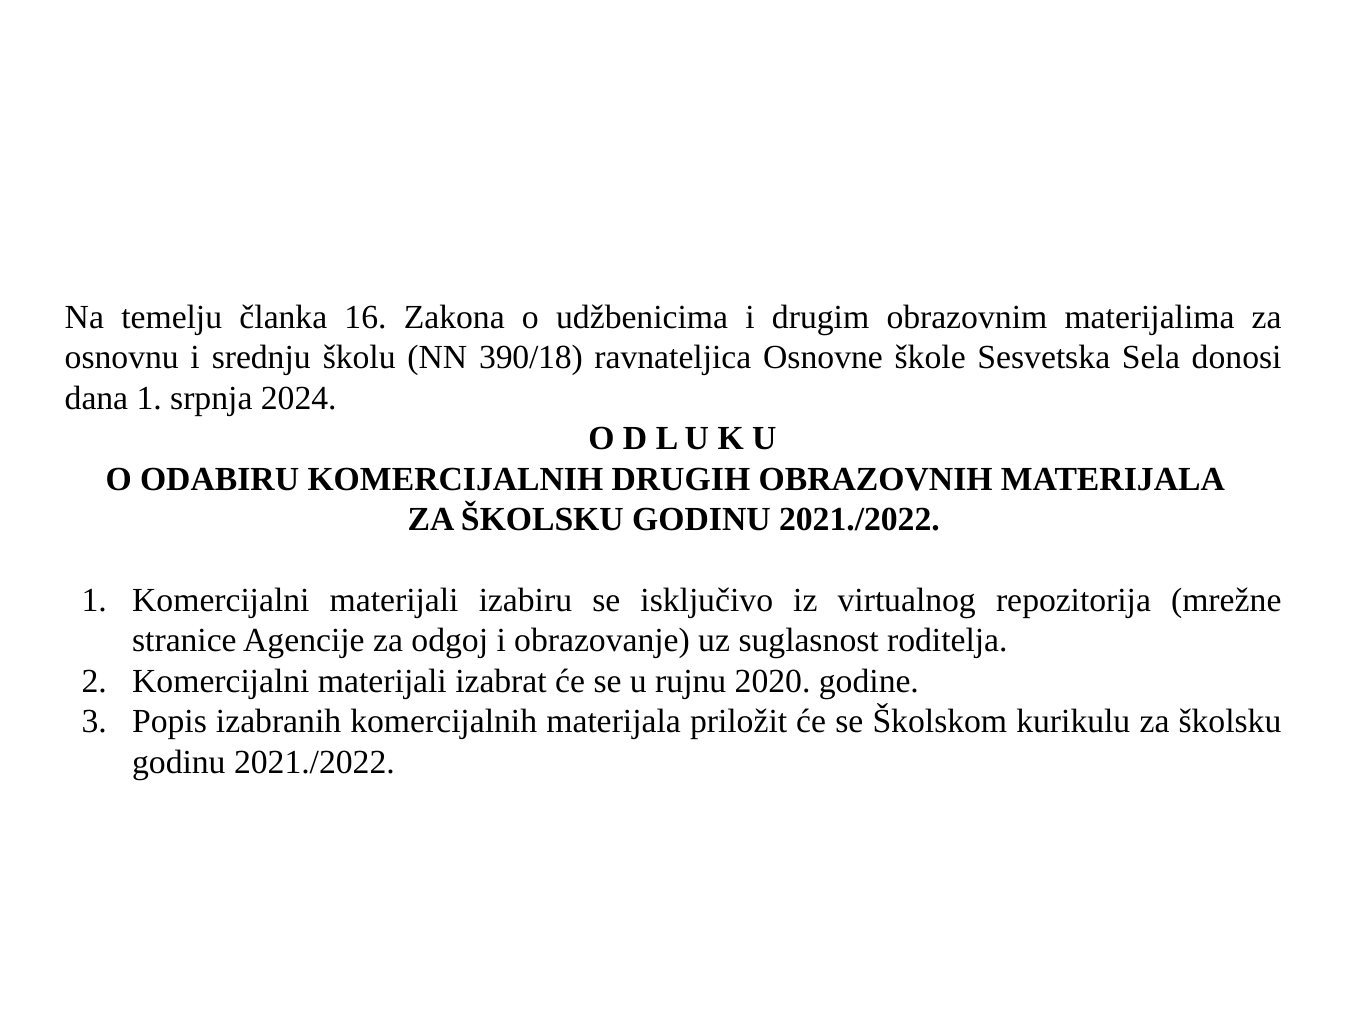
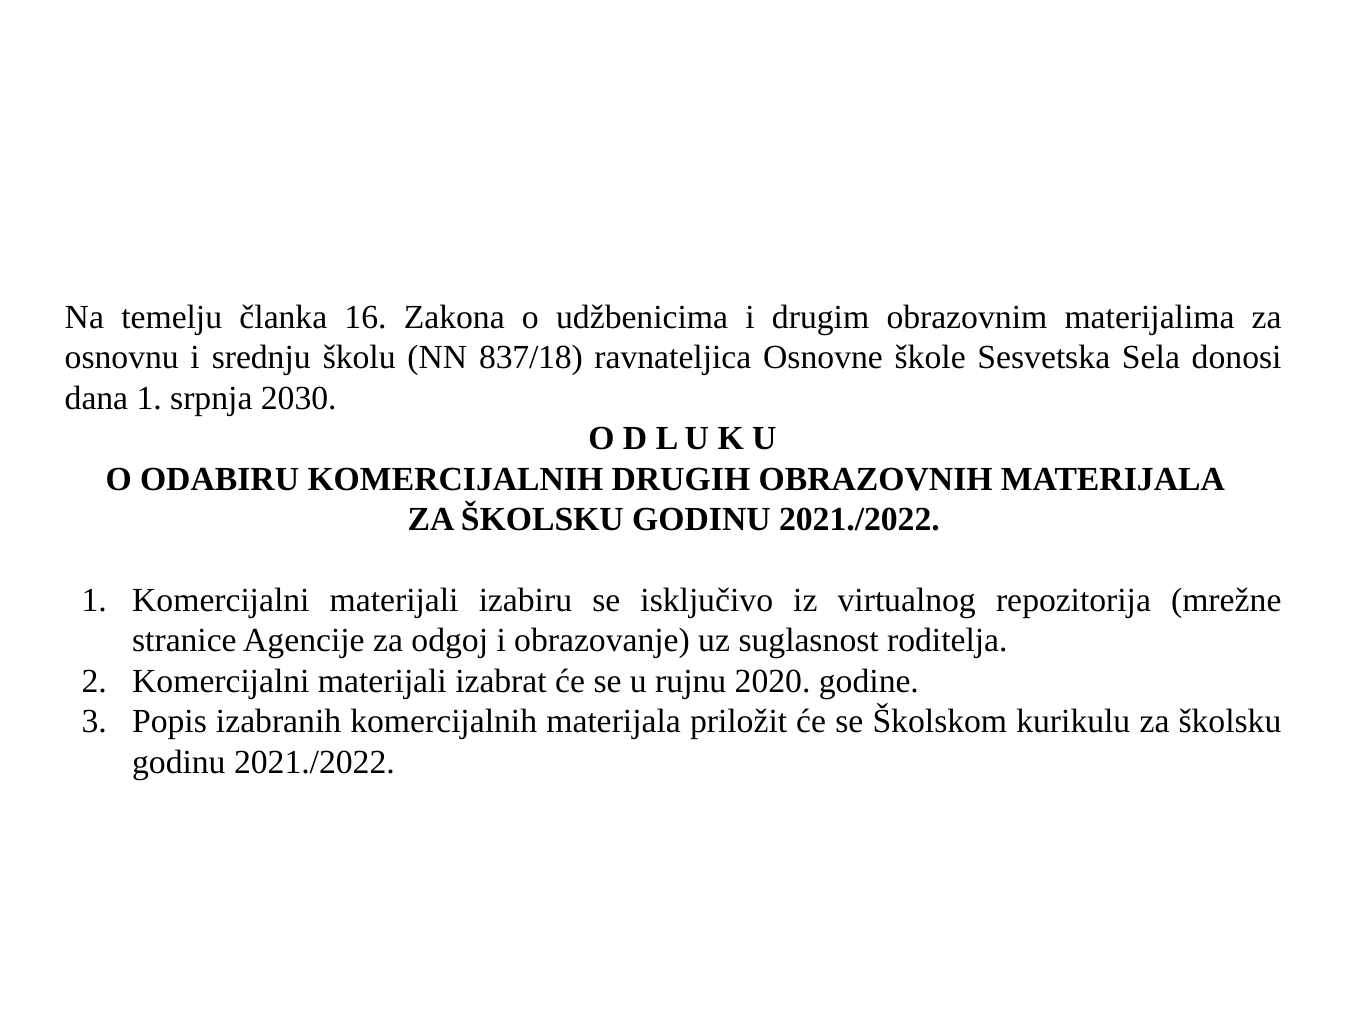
390/18: 390/18 -> 837/18
2024: 2024 -> 2030
